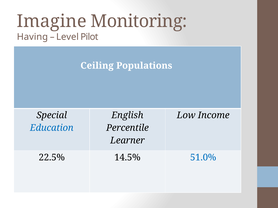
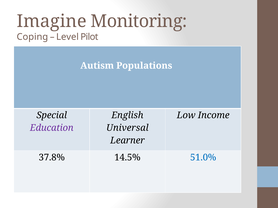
Having: Having -> Coping
Ceiling: Ceiling -> Autism
Education colour: blue -> purple
Percentile: Percentile -> Universal
22.5%: 22.5% -> 37.8%
